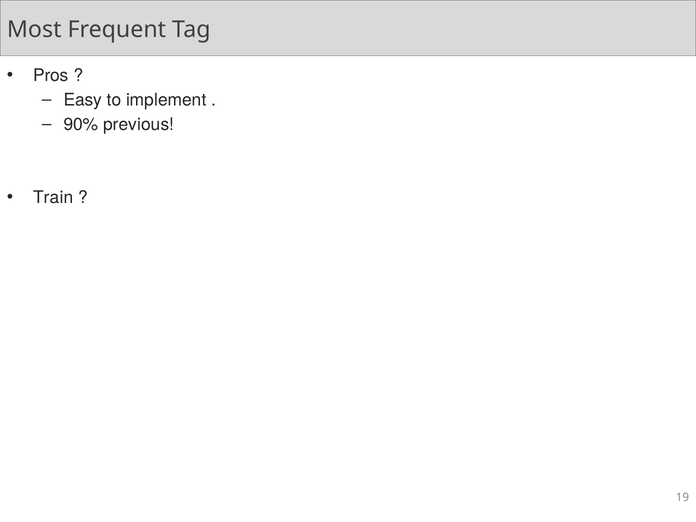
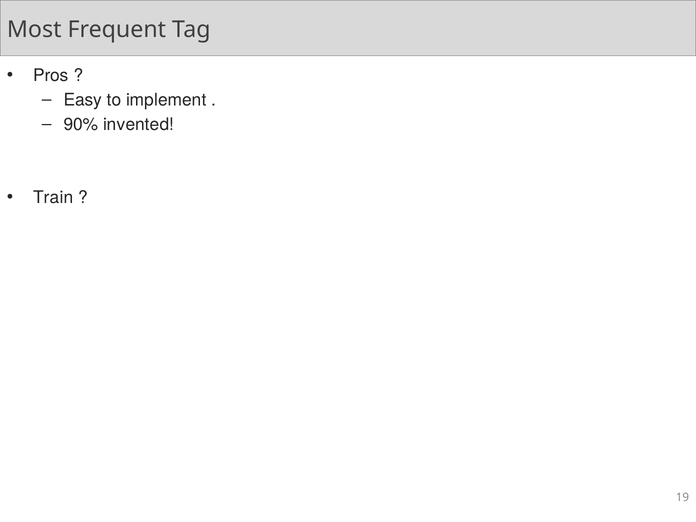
previous: previous -> invented
